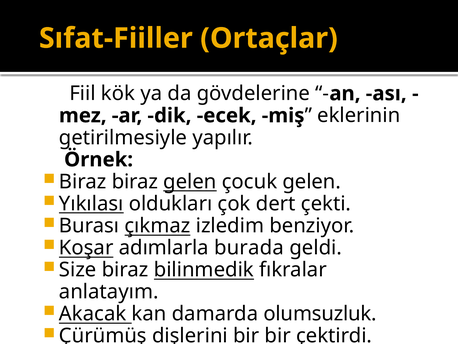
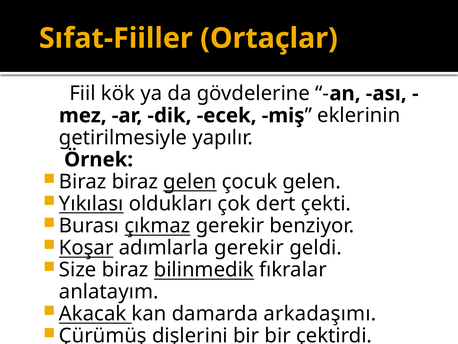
çıkmaz izledim: izledim -> gerekir
adımlarla burada: burada -> gerekir
olumsuzluk: olumsuzluk -> arkadaşımı
